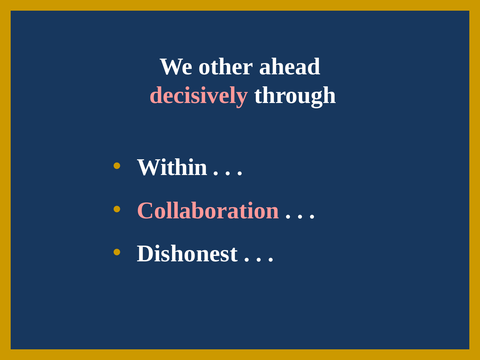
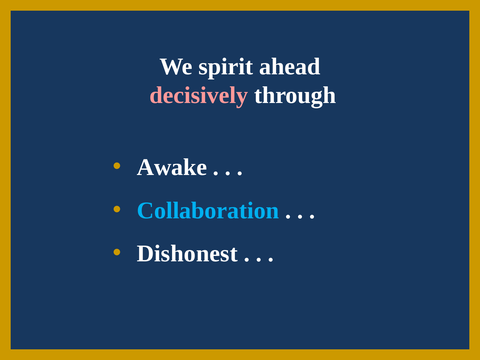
other: other -> spirit
Within: Within -> Awake
Collaboration colour: pink -> light blue
